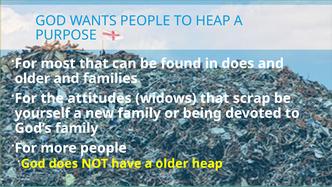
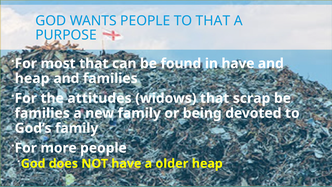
TO HEAP: HEAP -> THAT
in does: does -> have
older at (32, 78): older -> heap
yourself at (42, 113): yourself -> families
